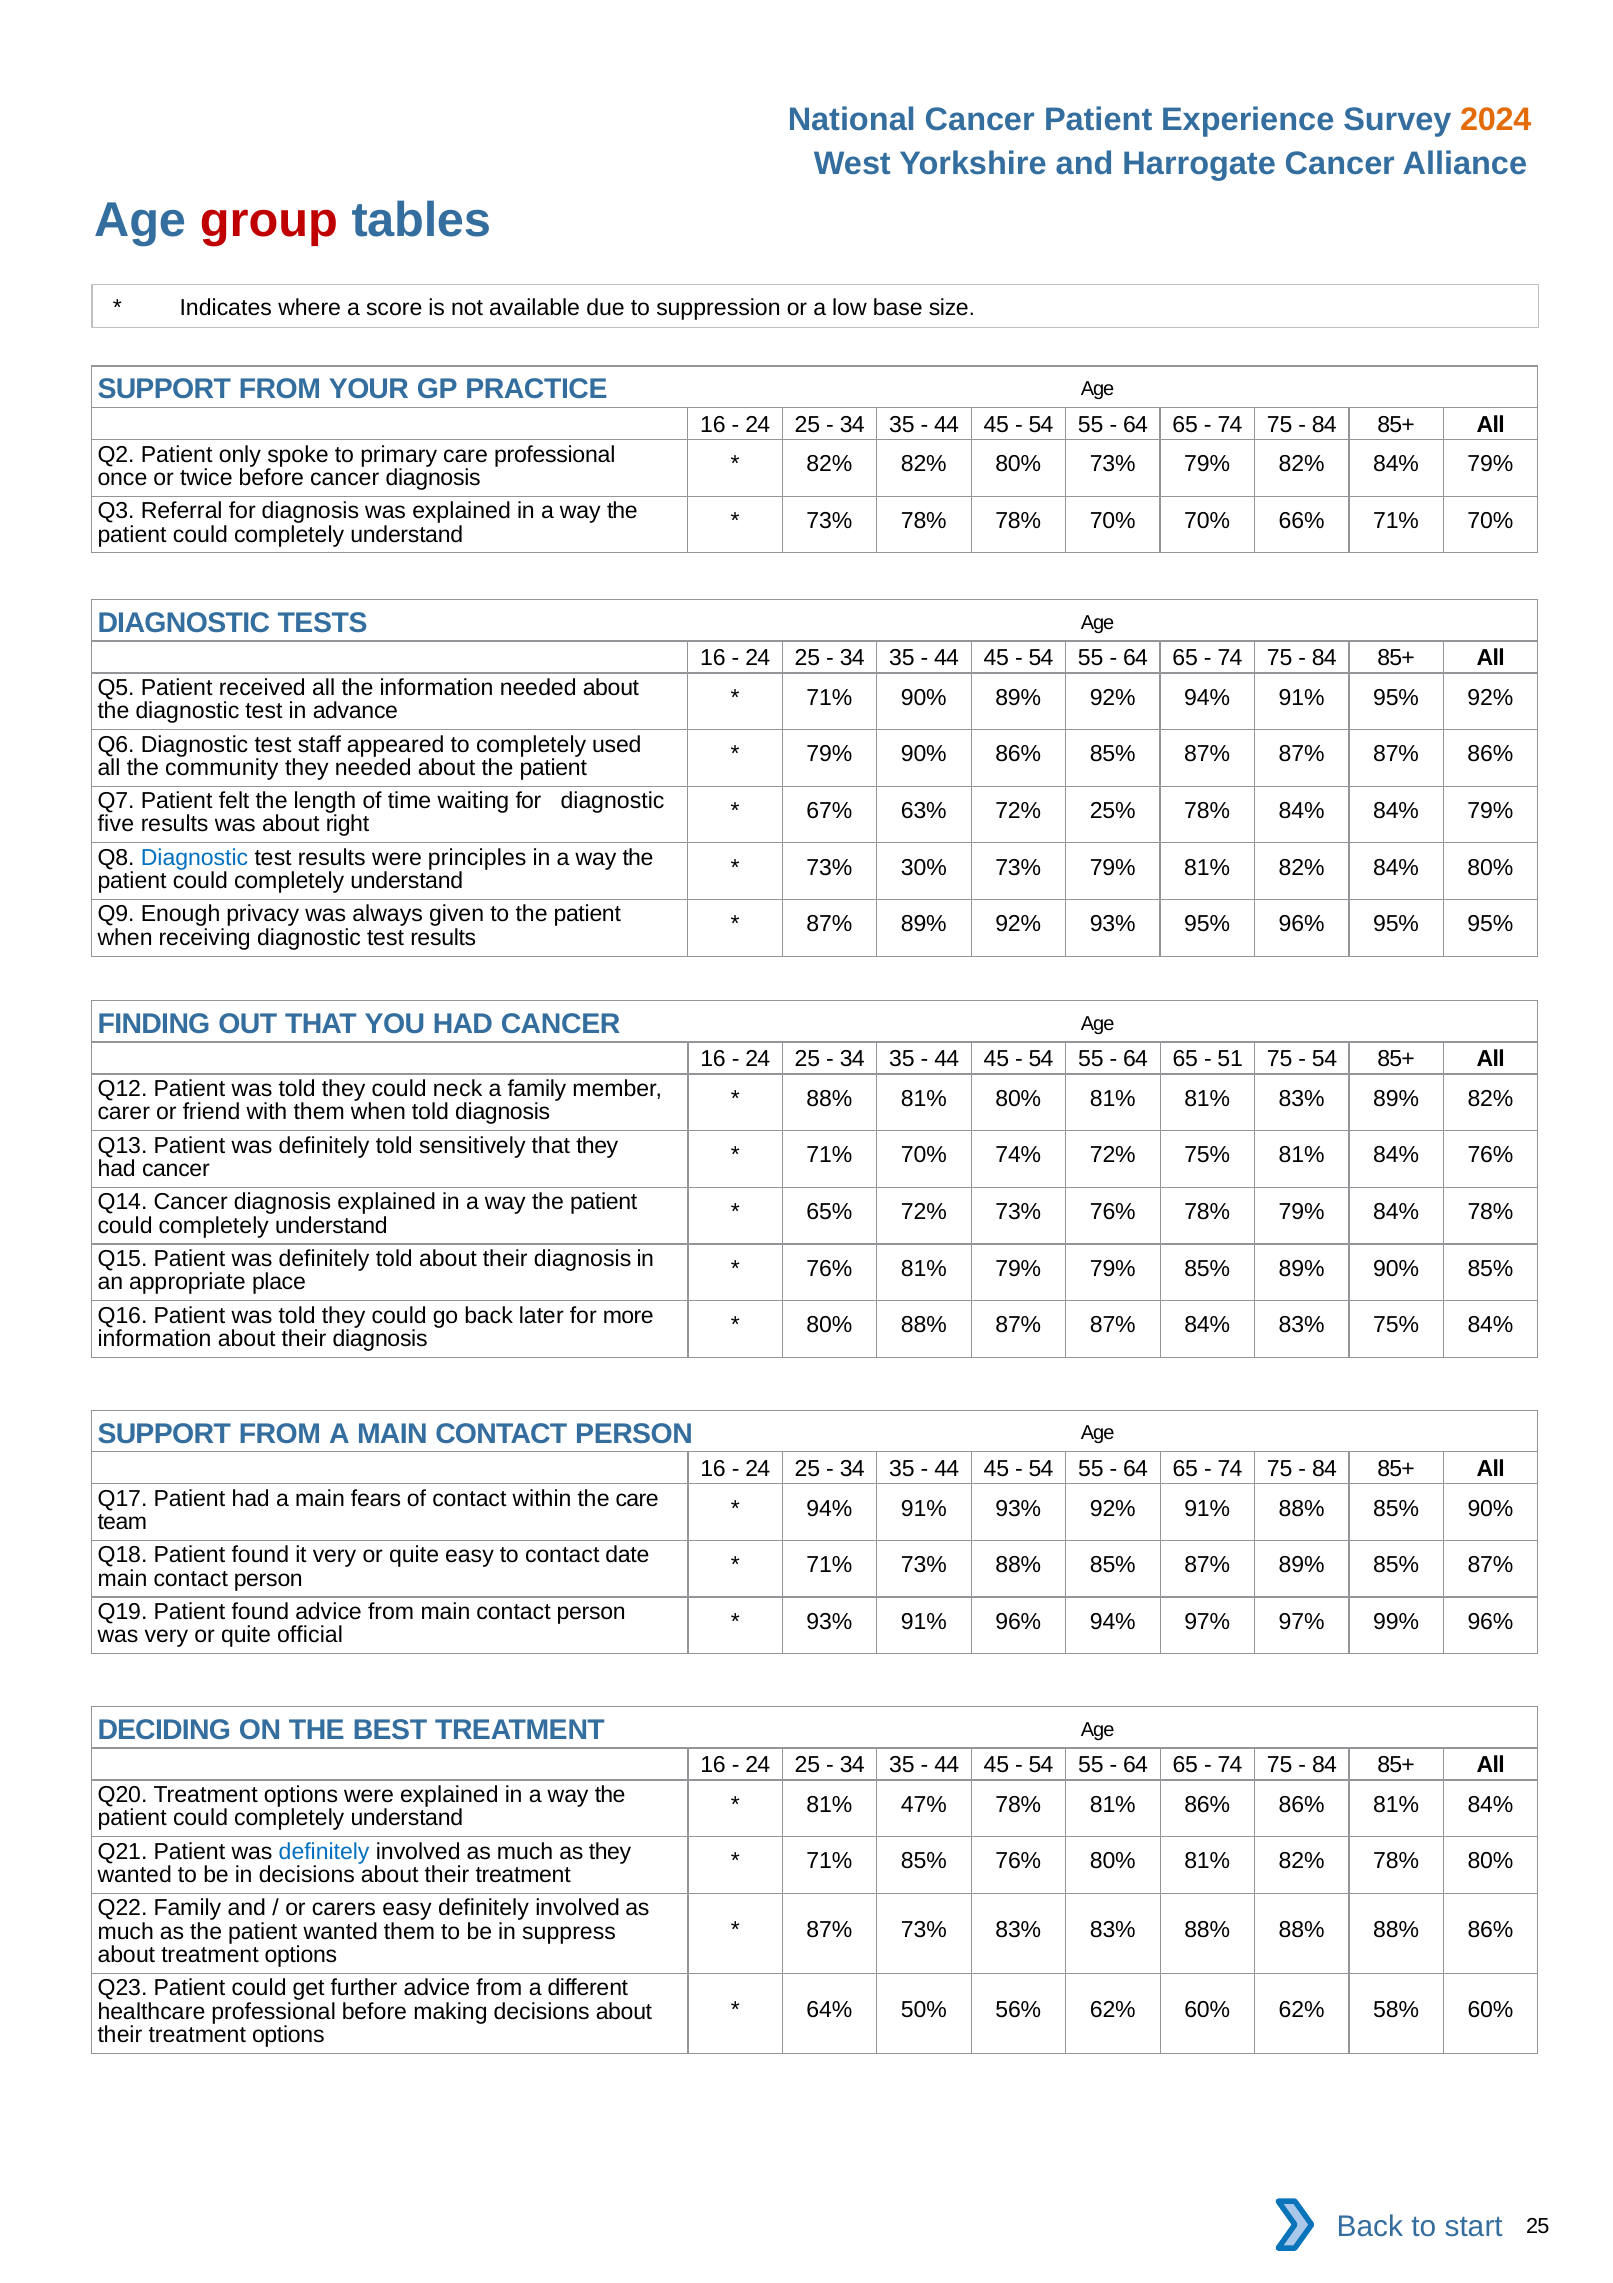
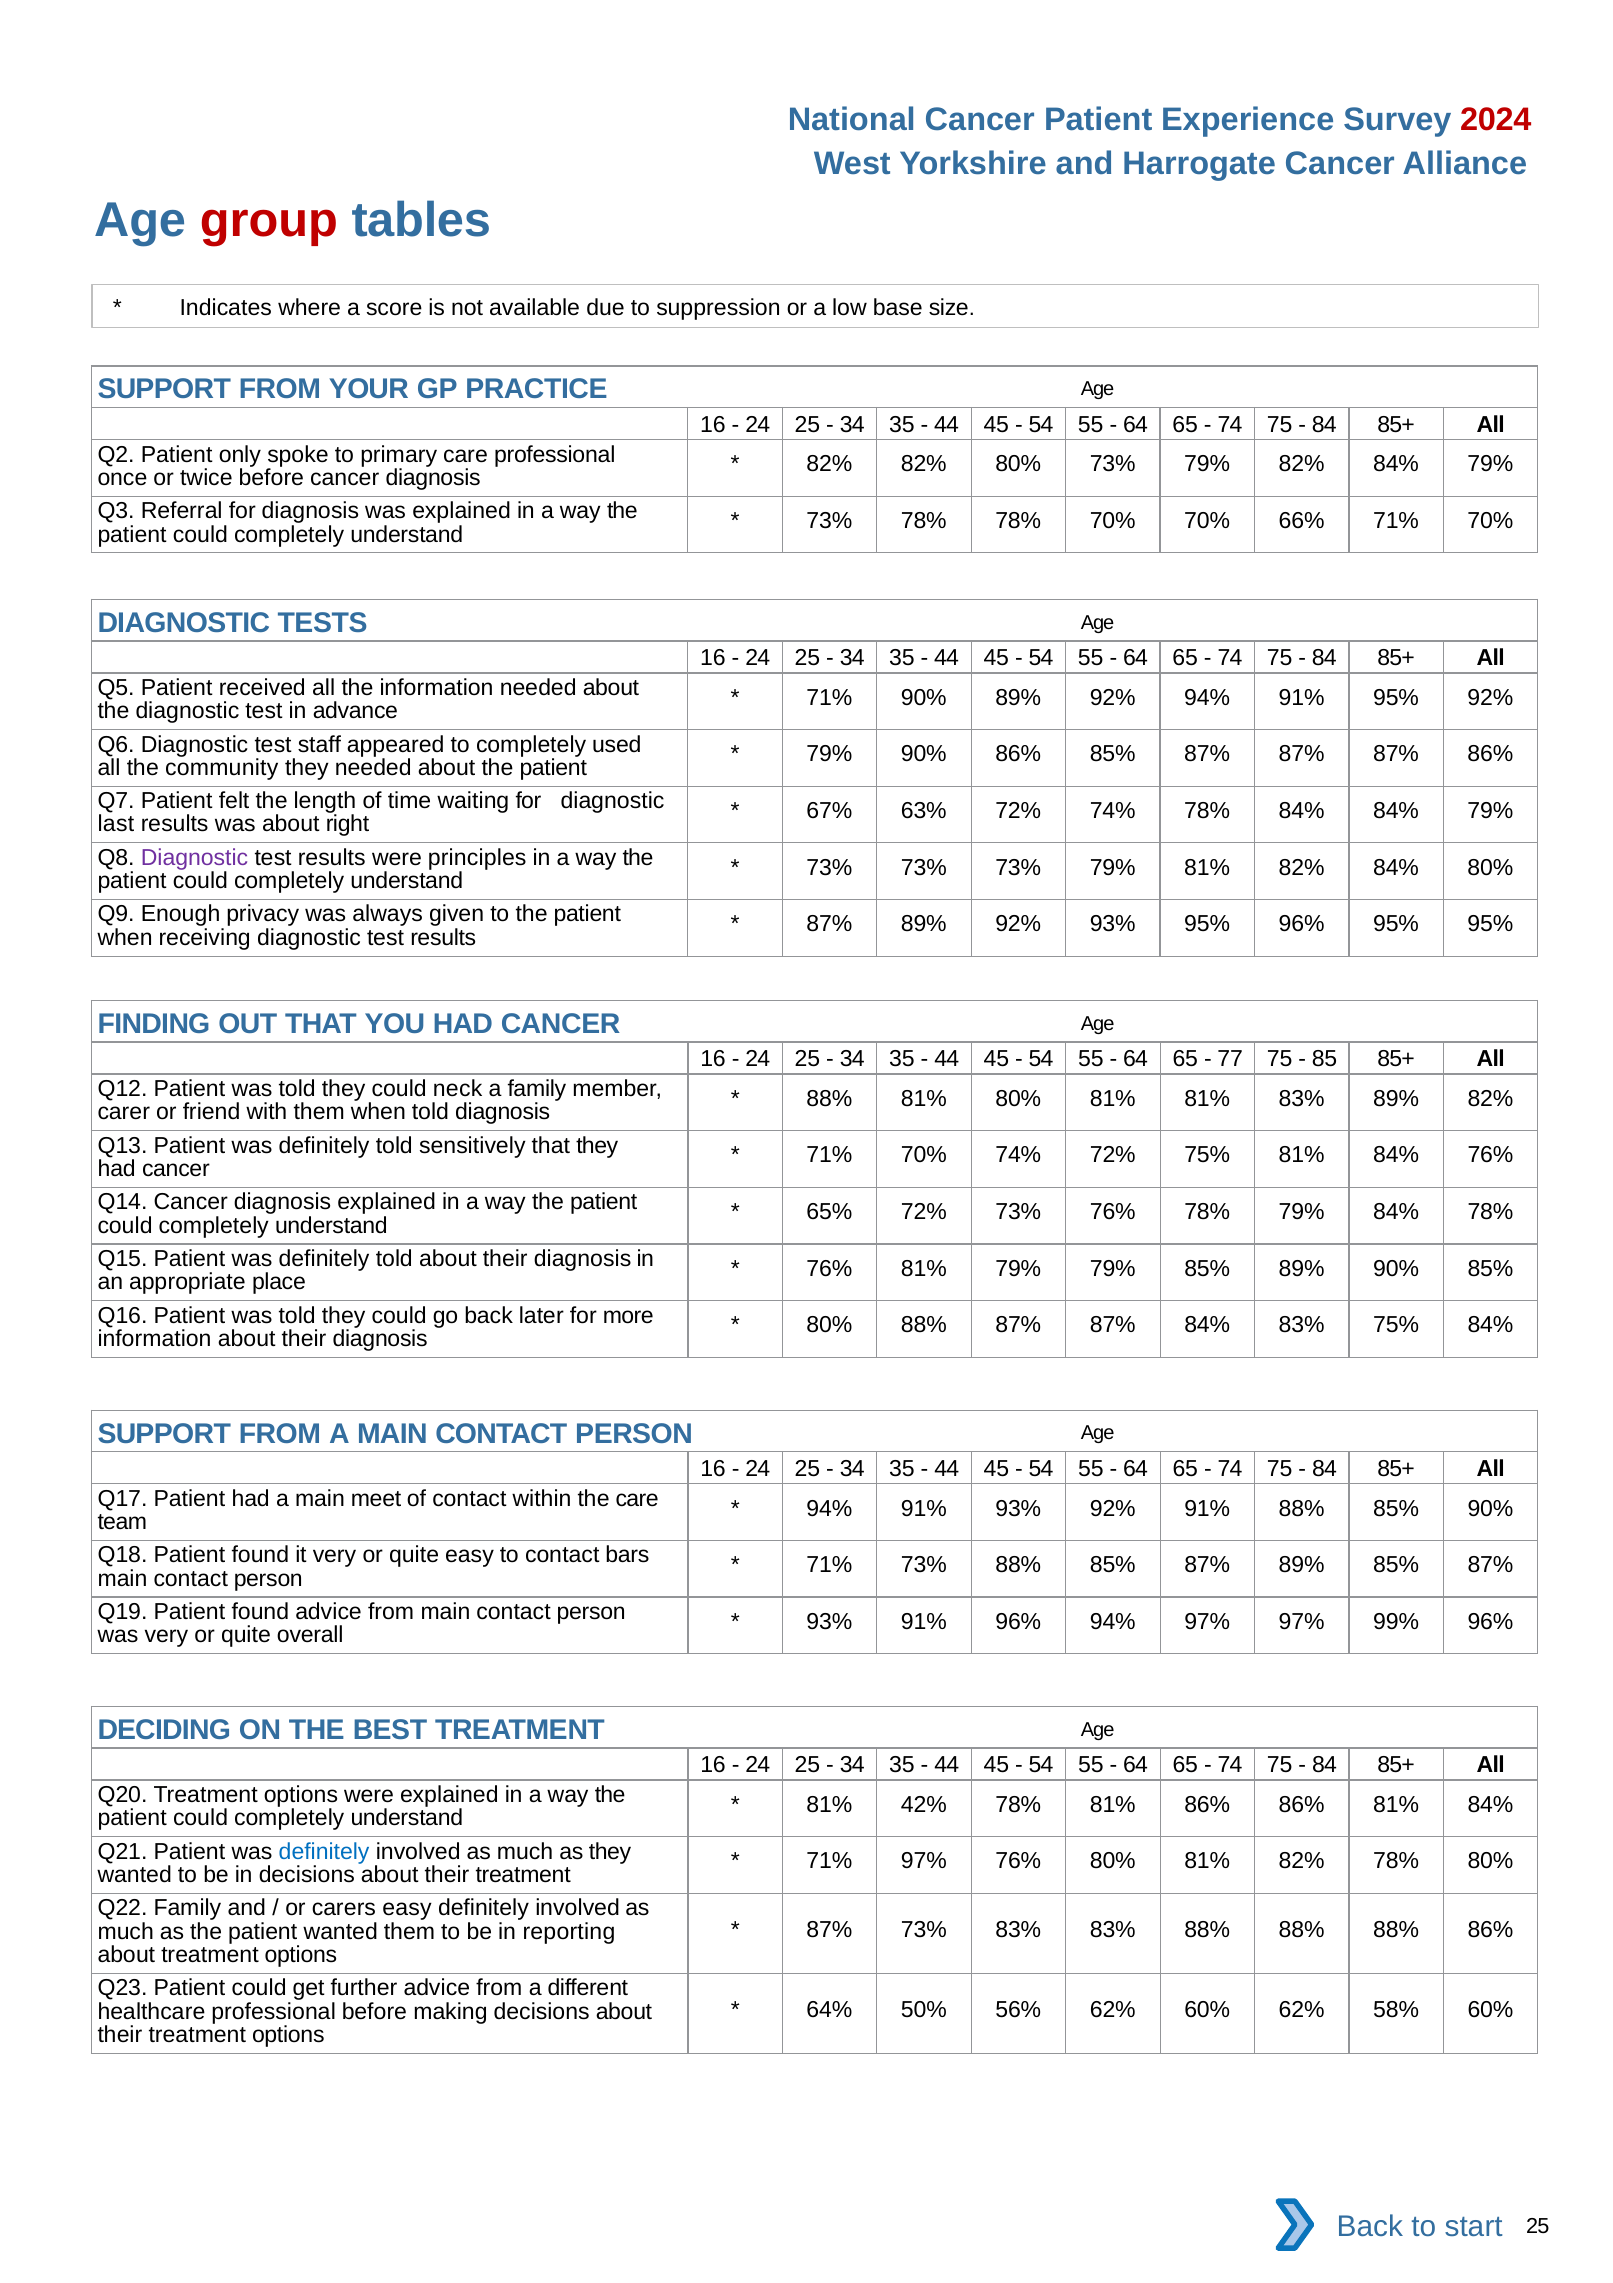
2024 colour: orange -> red
72% 25%: 25% -> 74%
five: five -> last
Diagnostic at (195, 858) colour: blue -> purple
30% at (924, 867): 30% -> 73%
51: 51 -> 77
54 at (1325, 1059): 54 -> 85
fears: fears -> meet
date: date -> bars
official: official -> overall
47%: 47% -> 42%
71% 85%: 85% -> 97%
suppress: suppress -> reporting
